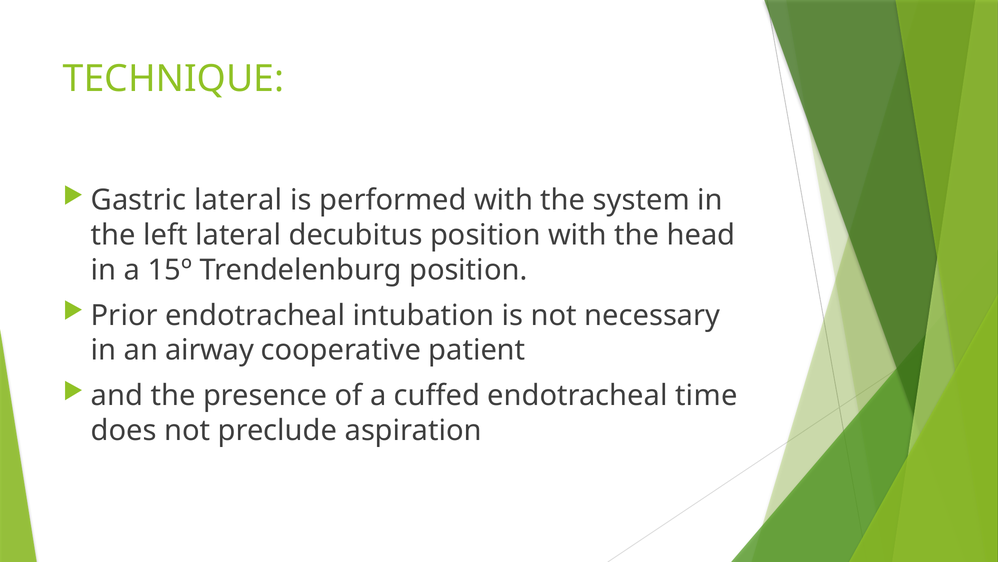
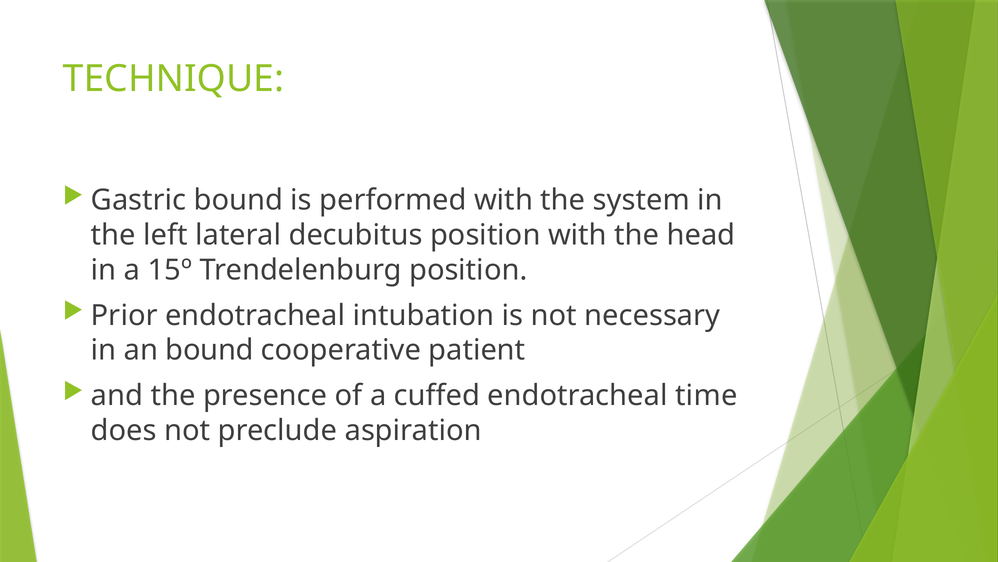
Gastric lateral: lateral -> bound
an airway: airway -> bound
